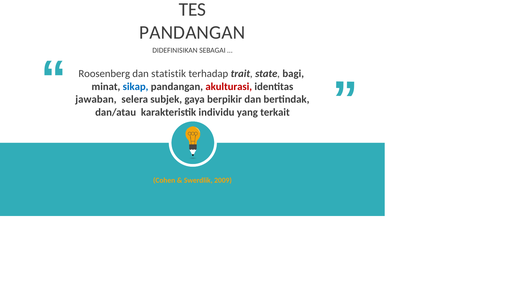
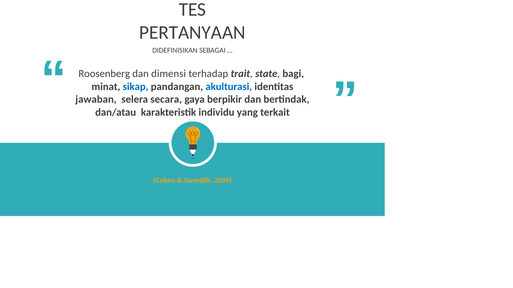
PANDANGAN at (192, 33): PANDANGAN -> PERTANYAAN
statistik: statistik -> dimensi
akulturasi colour: red -> blue
subjek: subjek -> secara
